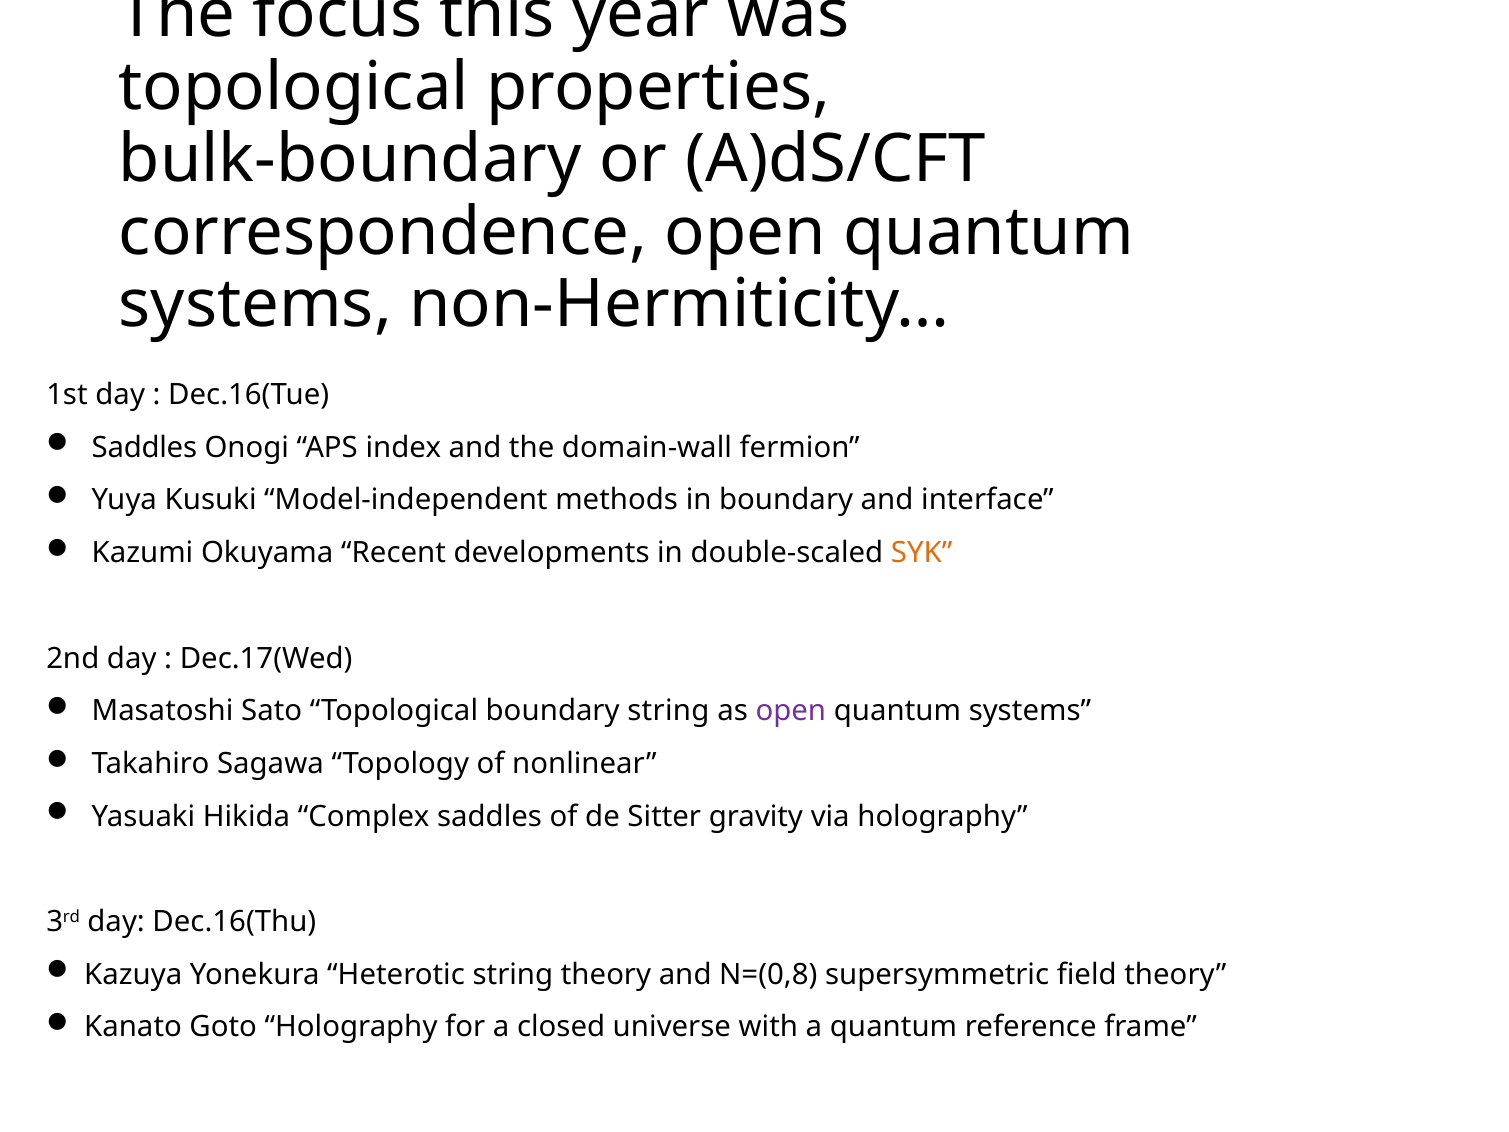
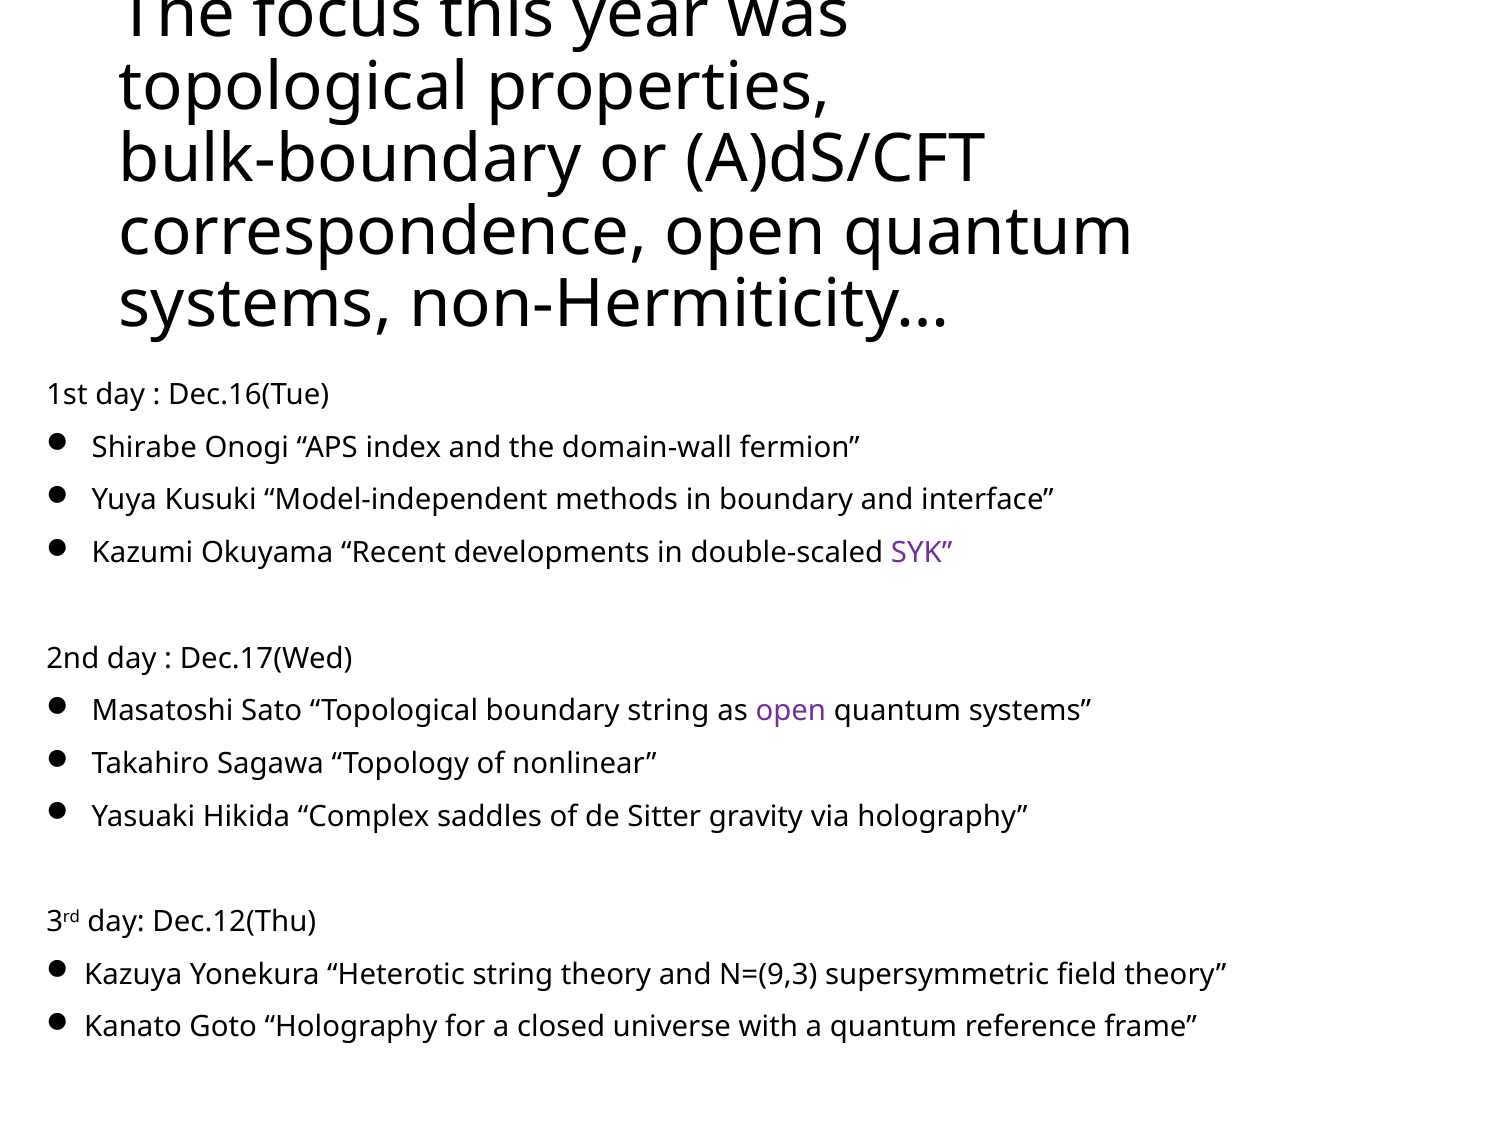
Saddles at (144, 447): Saddles -> Shirabe
SYK colour: orange -> purple
Dec.16(Thu: Dec.16(Thu -> Dec.12(Thu
N=(0,8: N=(0,8 -> N=(9,3
